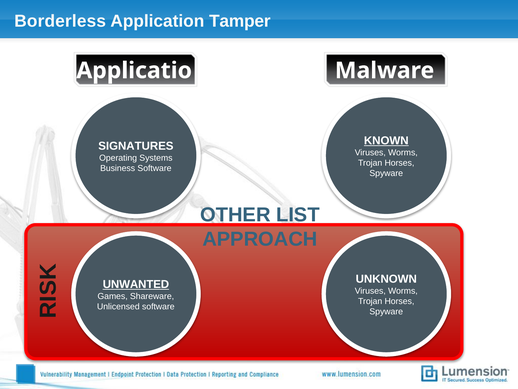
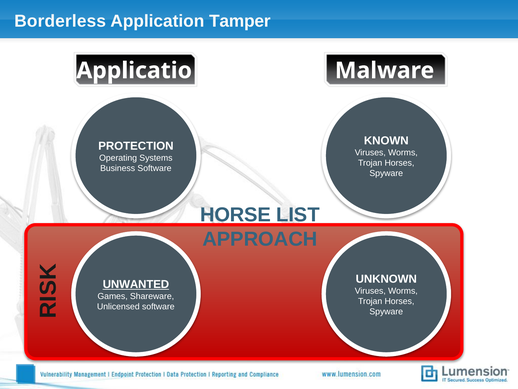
KNOWN underline: present -> none
SIGNATURES: SIGNATURES -> PROTECTION
OTHER: OTHER -> HORSE
